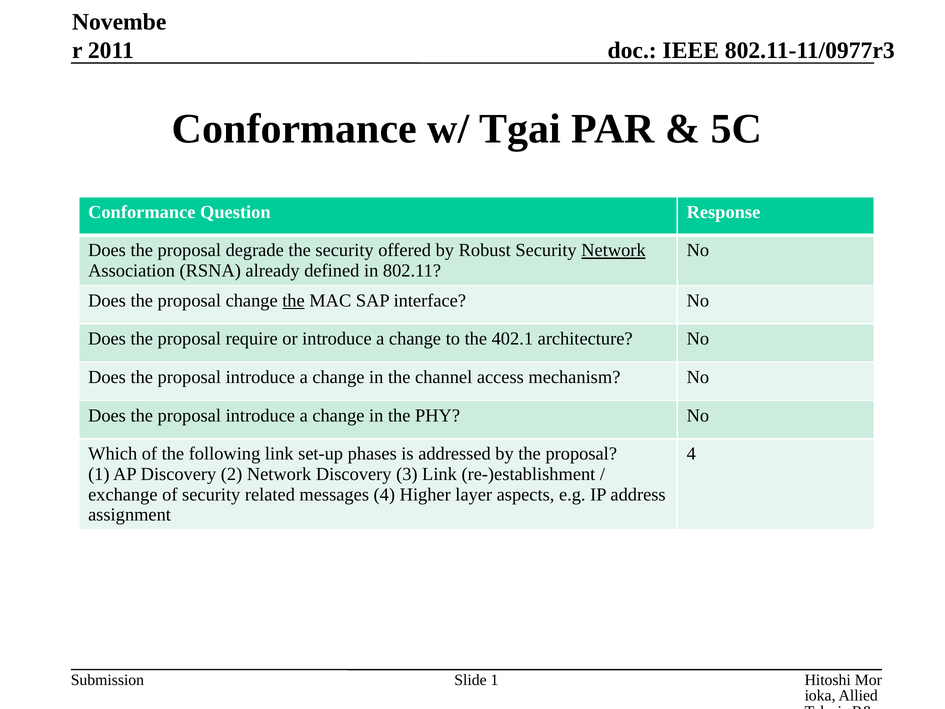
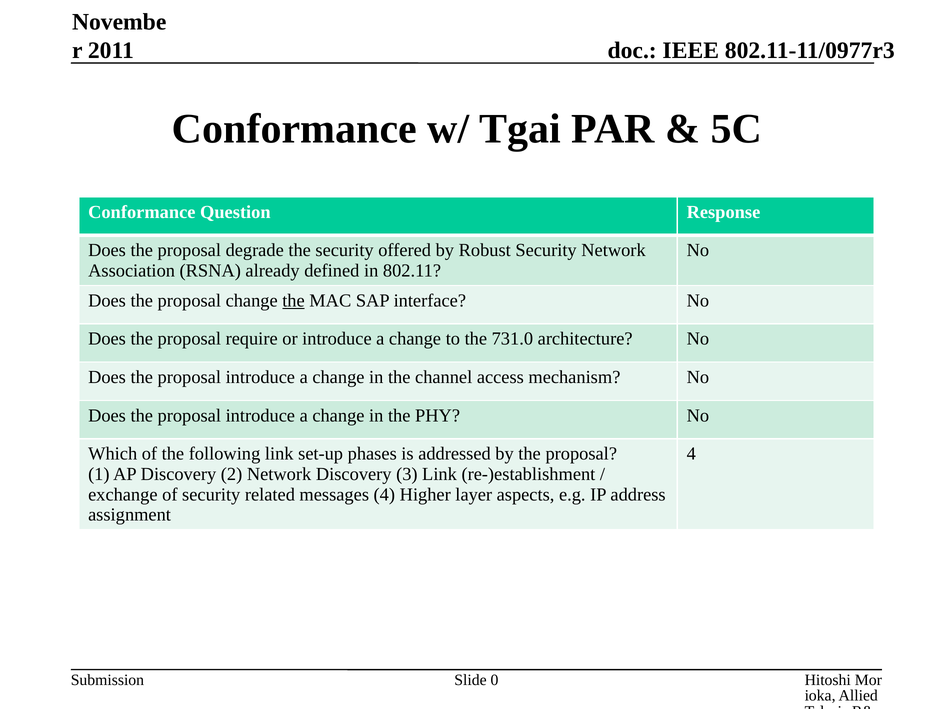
Network at (614, 250) underline: present -> none
402.1: 402.1 -> 731.0
Slide 1: 1 -> 0
